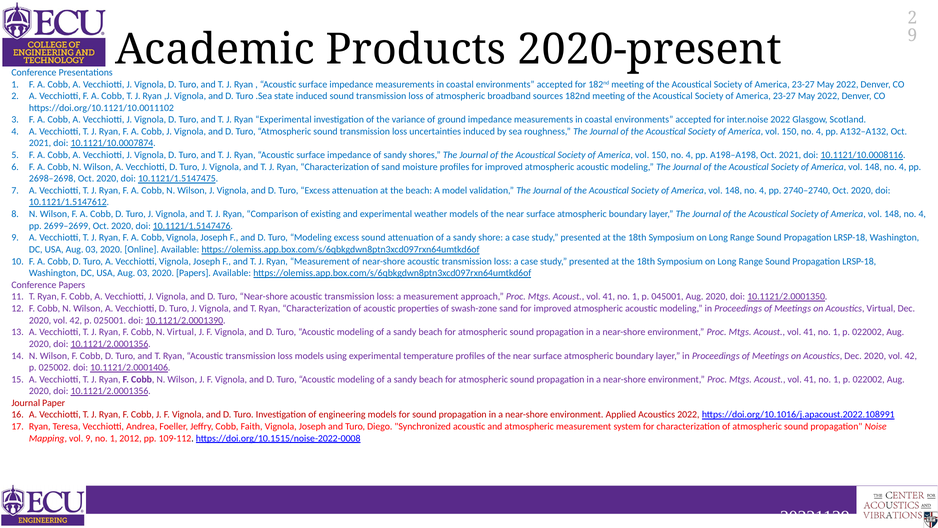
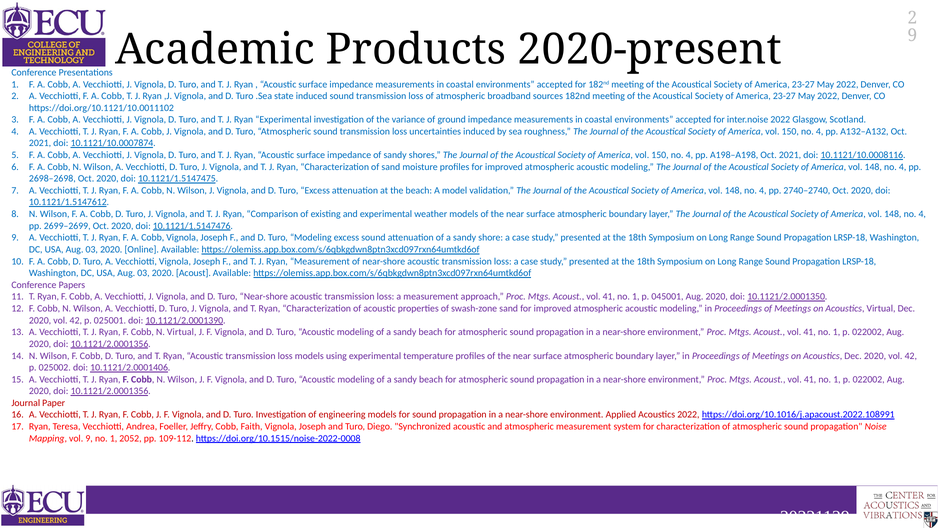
2020 Papers: Papers -> Acoust
2012: 2012 -> 2052
